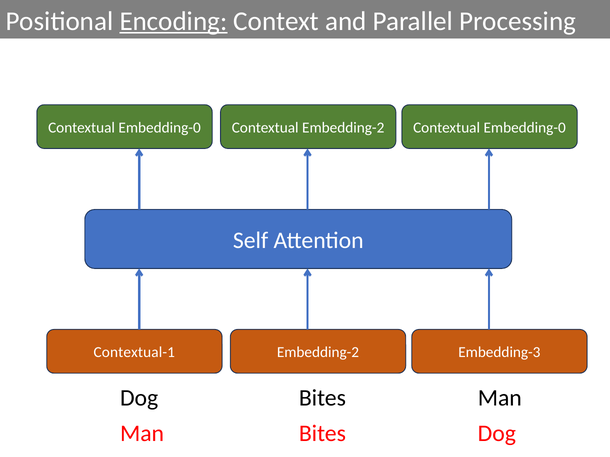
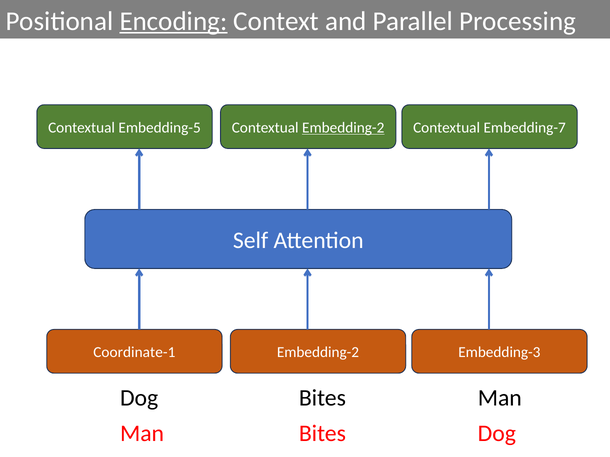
Embedding-0 at (160, 128): Embedding-0 -> Embedding-5
Embedding-2 at (343, 128) underline: none -> present
Embedding-0 at (525, 128): Embedding-0 -> Embedding-7
Contextual-1: Contextual-1 -> Coordinate-1
